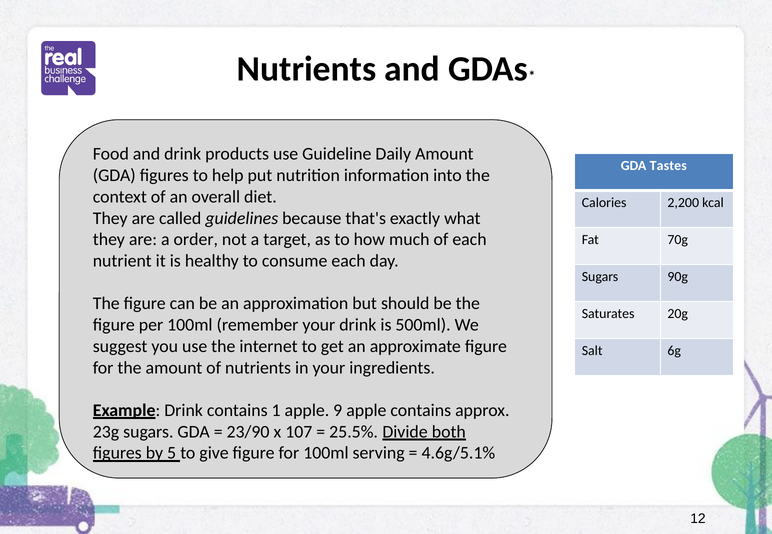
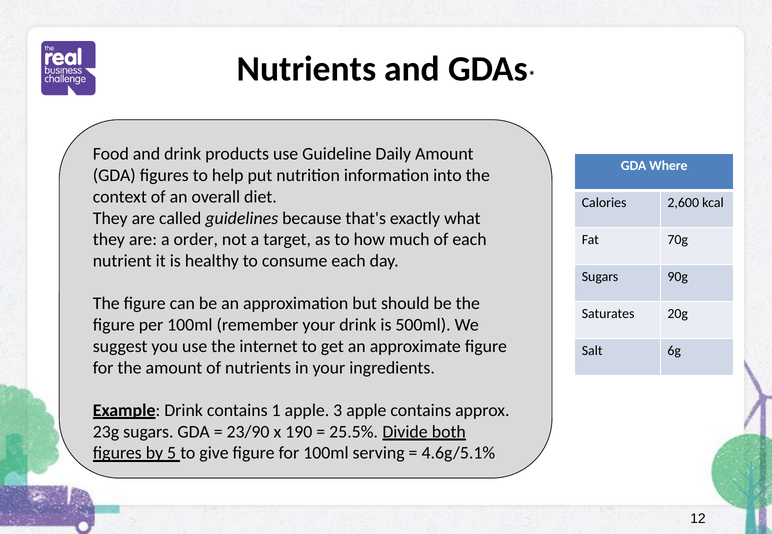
Tastes: Tastes -> Where
2,200: 2,200 -> 2,600
9: 9 -> 3
107: 107 -> 190
